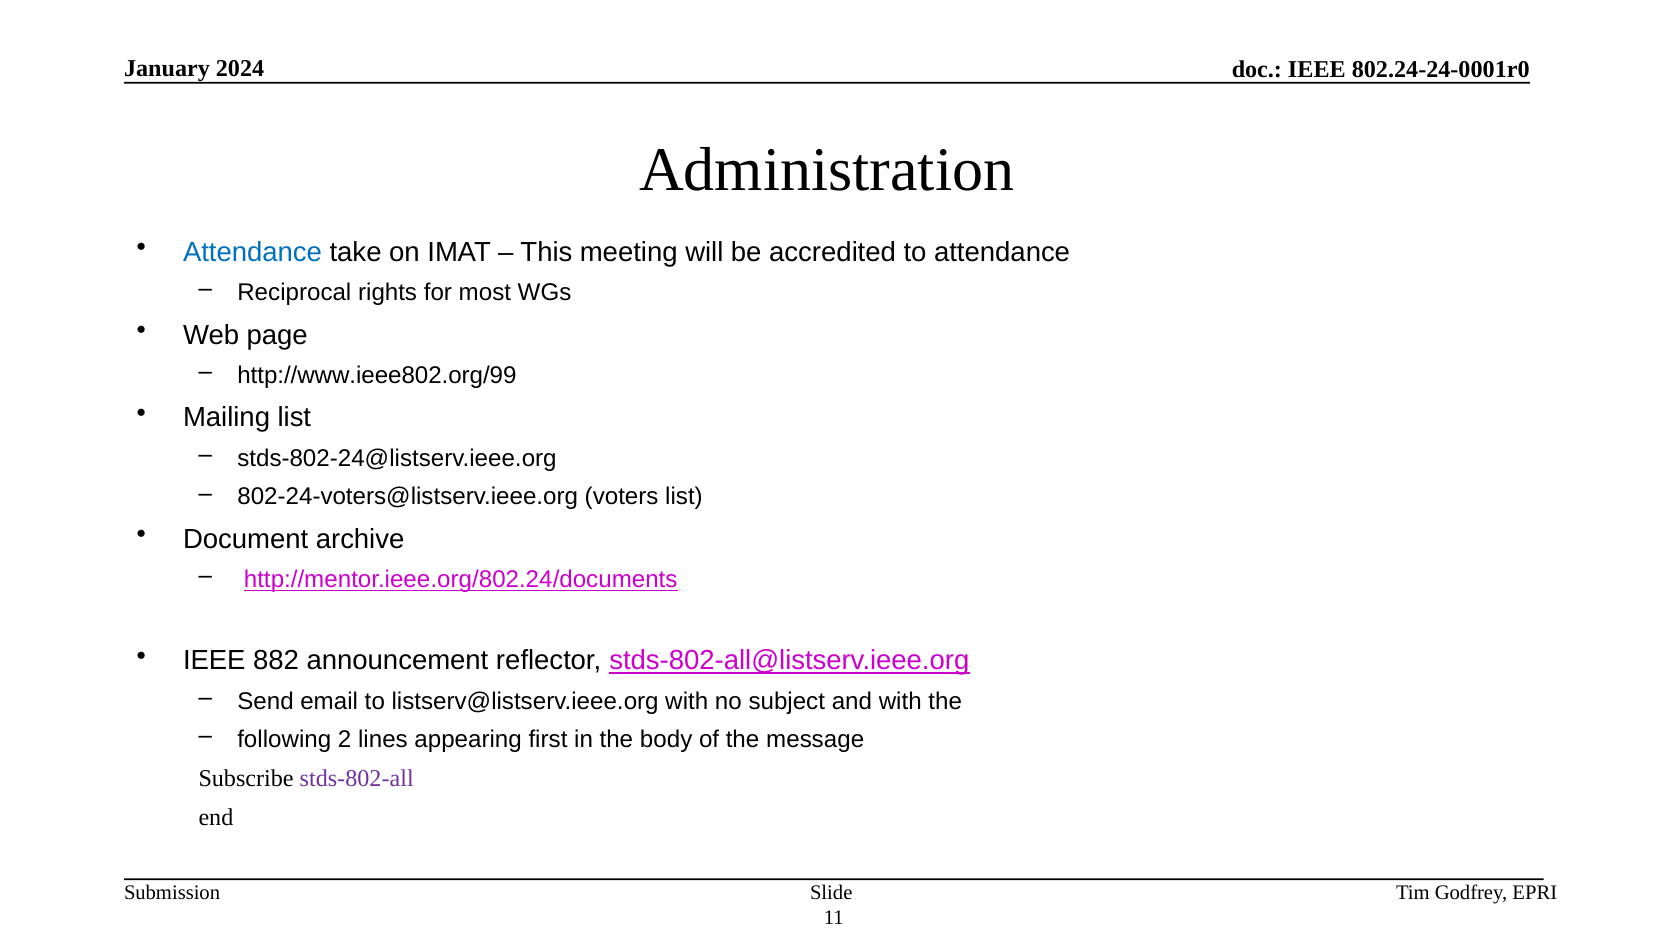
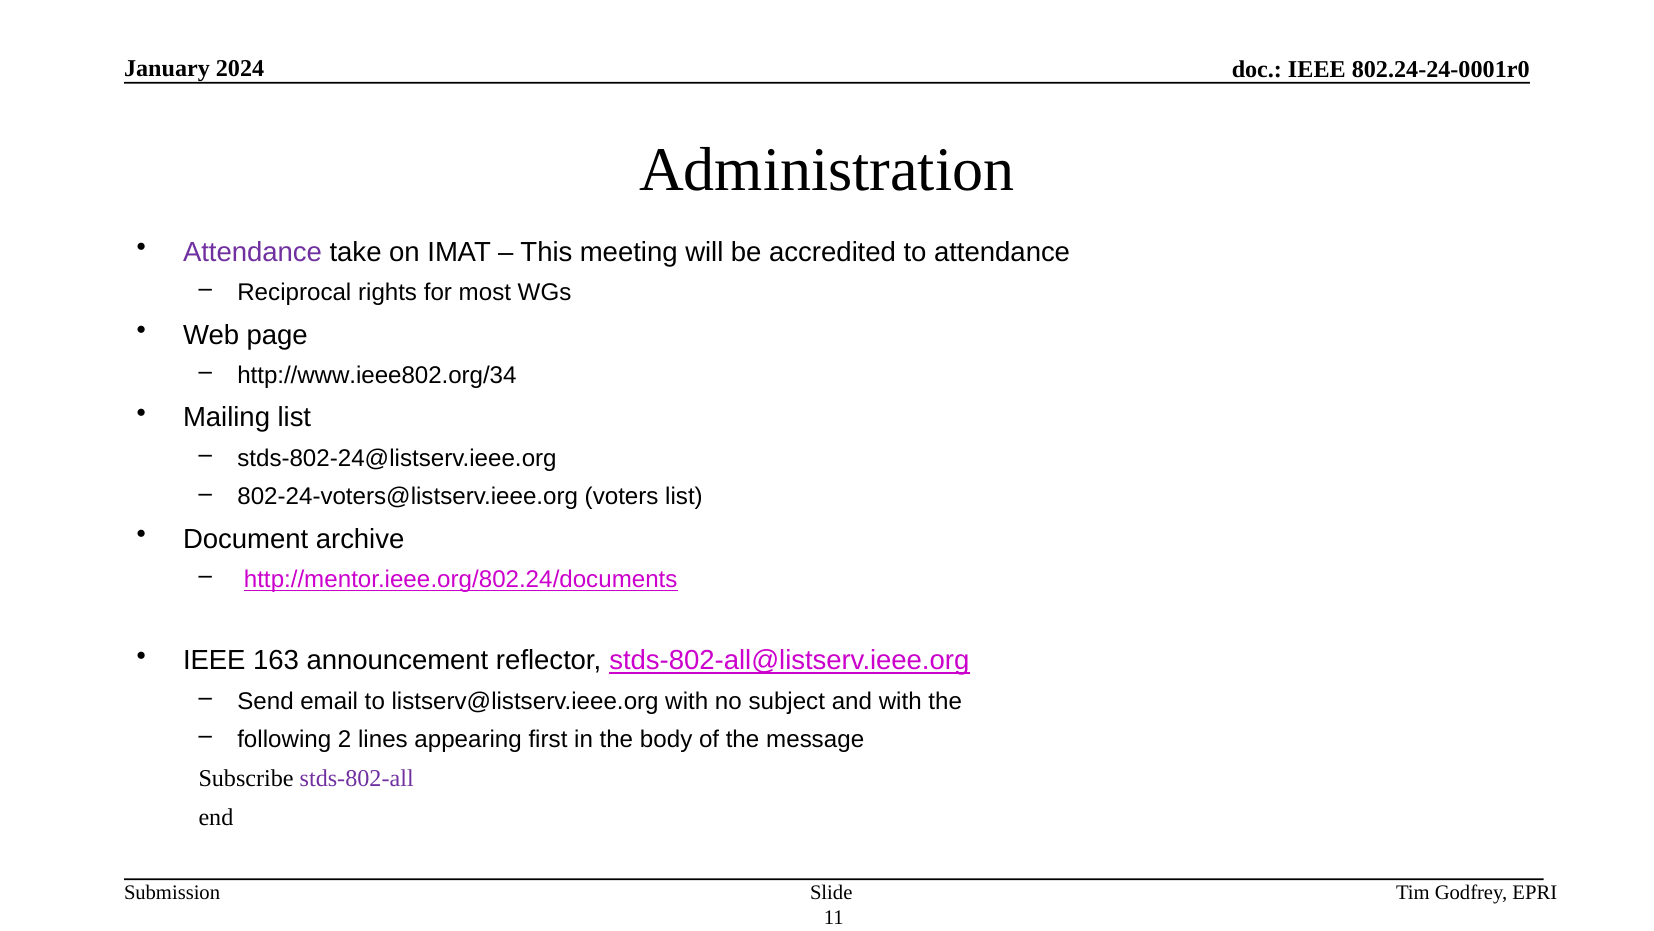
Attendance at (253, 252) colour: blue -> purple
http://www.ieee802.org/99: http://www.ieee802.org/99 -> http://www.ieee802.org/34
882: 882 -> 163
